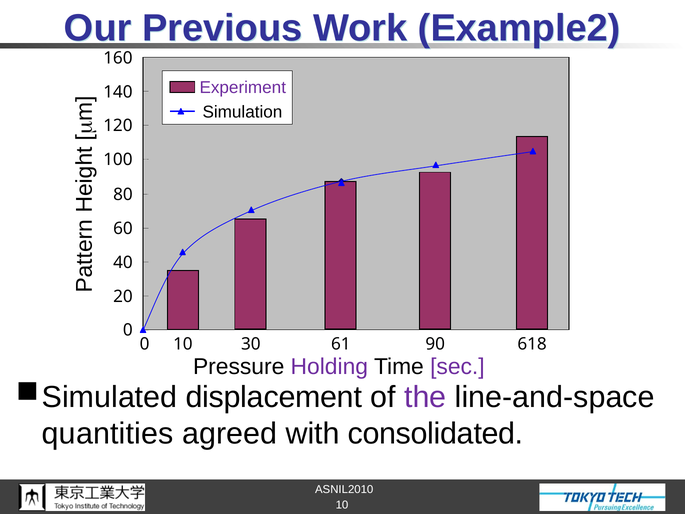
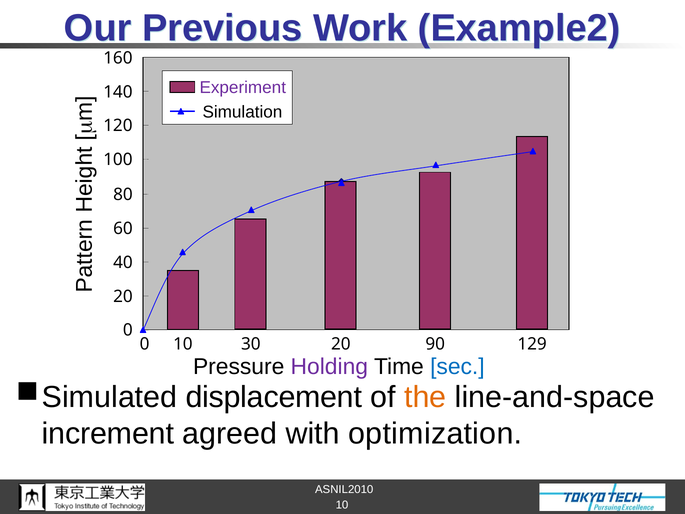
30 61: 61 -> 20
618: 618 -> 129
sec colour: purple -> blue
the colour: purple -> orange
quantities: quantities -> increment
consolidated: consolidated -> optimization
